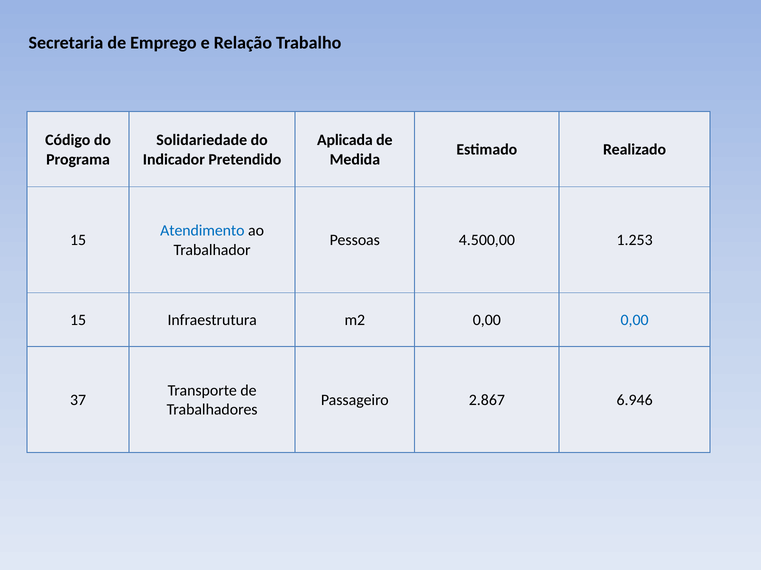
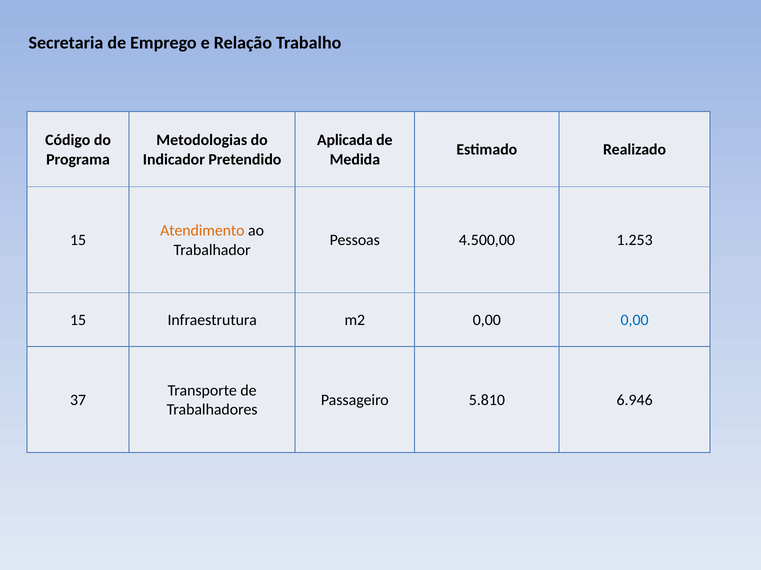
Solidariedade: Solidariedade -> Metodologias
Atendimento colour: blue -> orange
2.867: 2.867 -> 5.810
